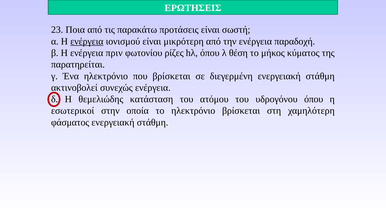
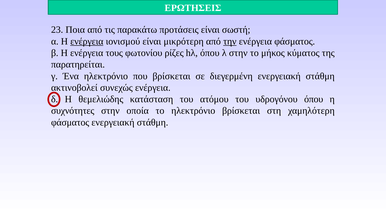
την underline: none -> present
ενέργεια παραδοχή: παραδοχή -> φάσματος
πριν: πριν -> τους
λ θέση: θέση -> στην
εσωτερικοί: εσωτερικοί -> συχνότητες
